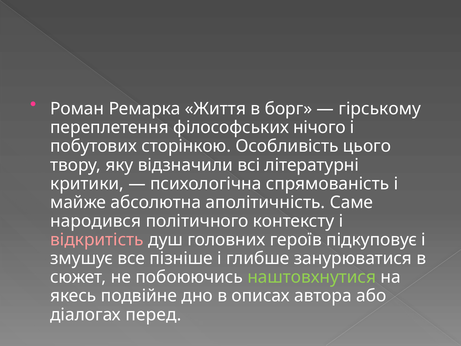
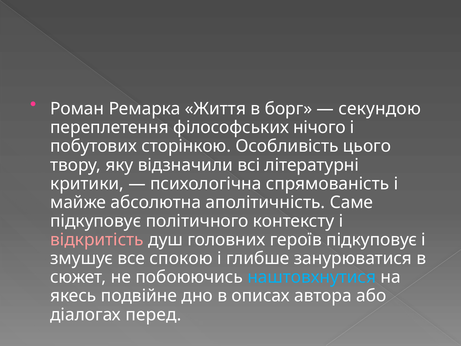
гірському: гірському -> секундою
народився at (96, 221): народився -> підкуповує
пізніше: пізніше -> спокою
наштовхнутися colour: light green -> light blue
